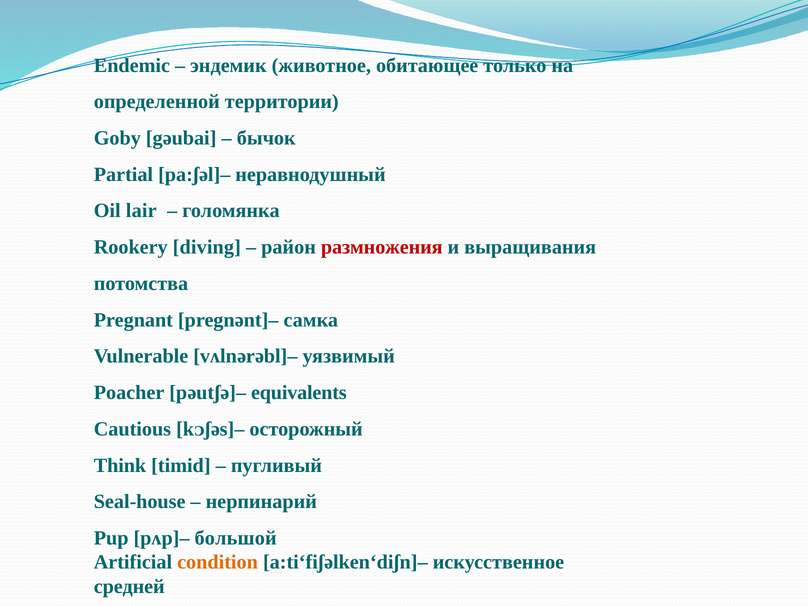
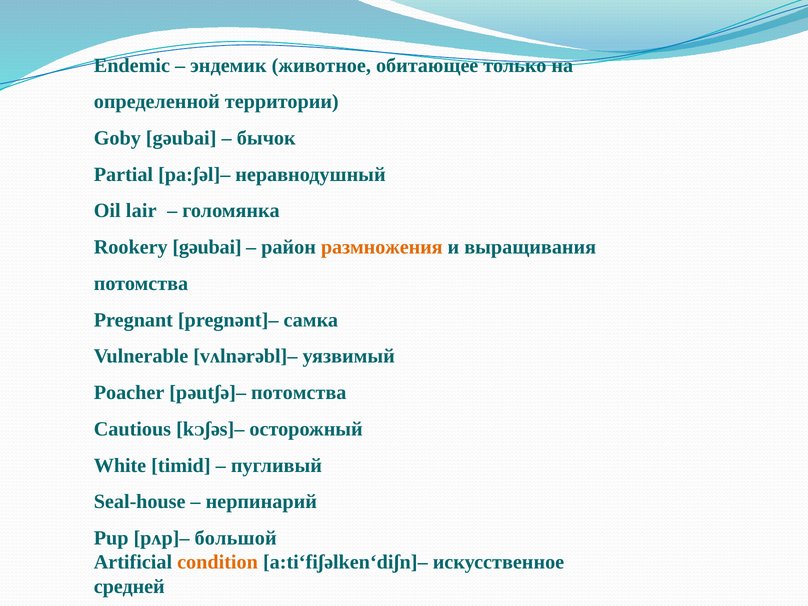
Rookery diving: diving -> gǝubai
размножения colour: red -> orange
pǝutʃǝ]– equivalents: equivalents -> потомства
Think: Think -> White
